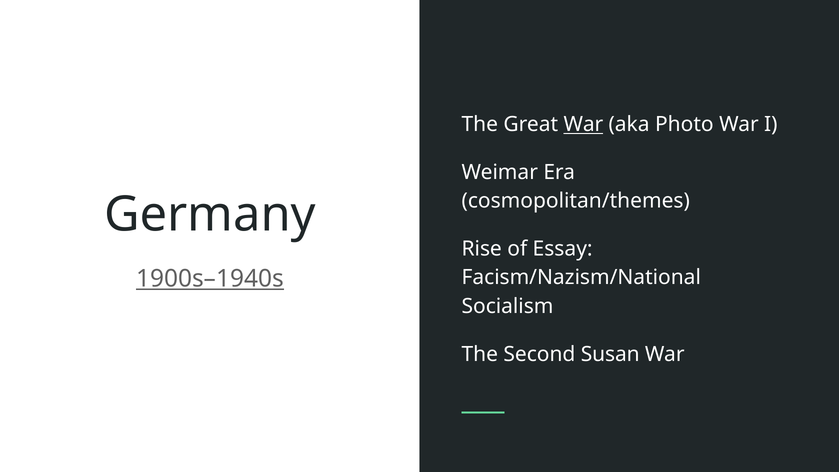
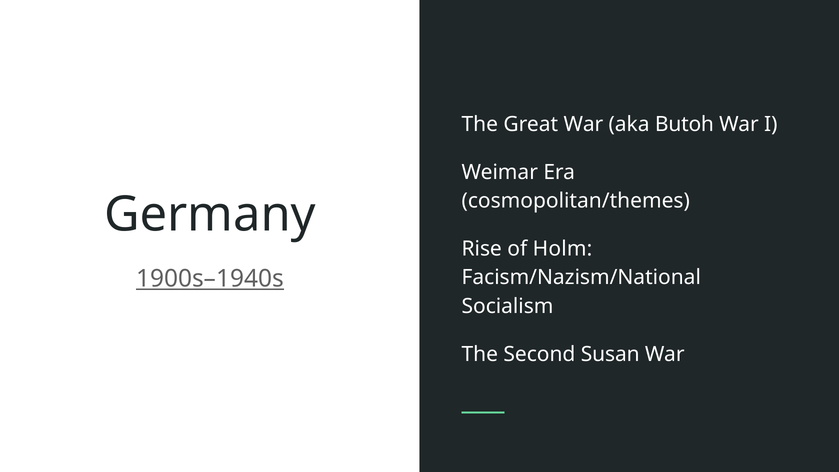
War at (583, 125) underline: present -> none
Photo: Photo -> Butoh
Essay: Essay -> Holm
